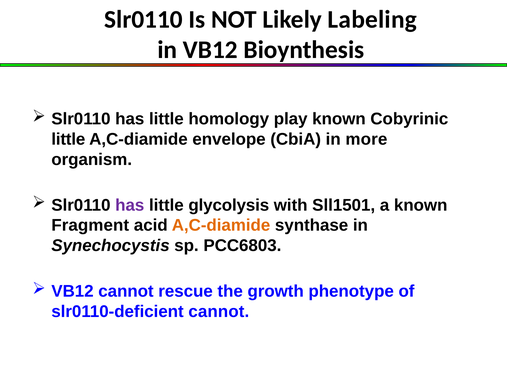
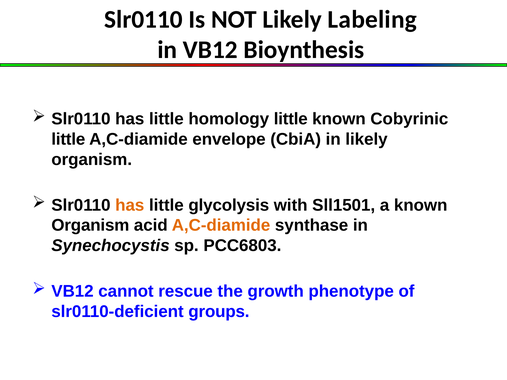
homology play: play -> little
in more: more -> likely
has at (130, 205) colour: purple -> orange
Fragment at (90, 226): Fragment -> Organism
slr0110-deficient cannot: cannot -> groups
